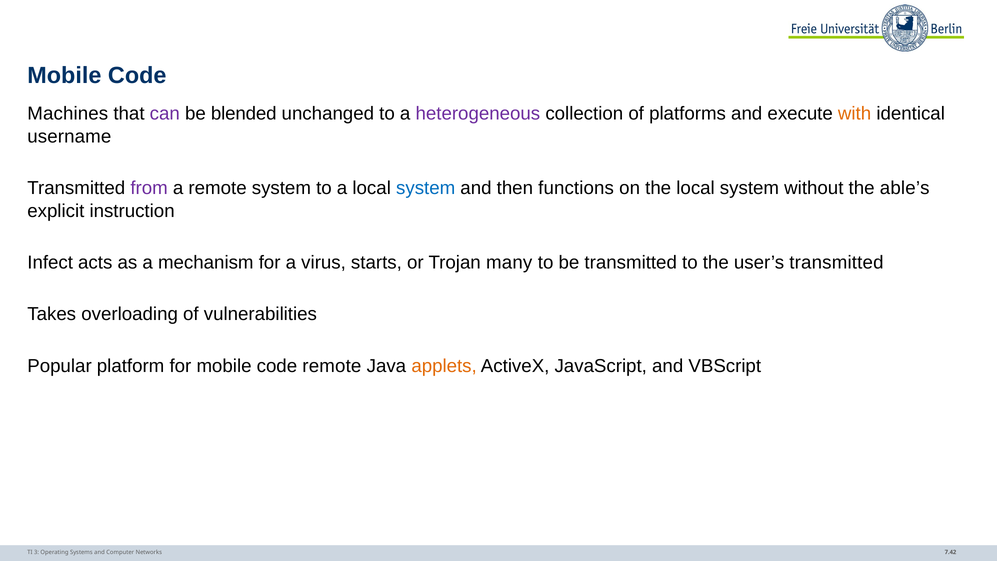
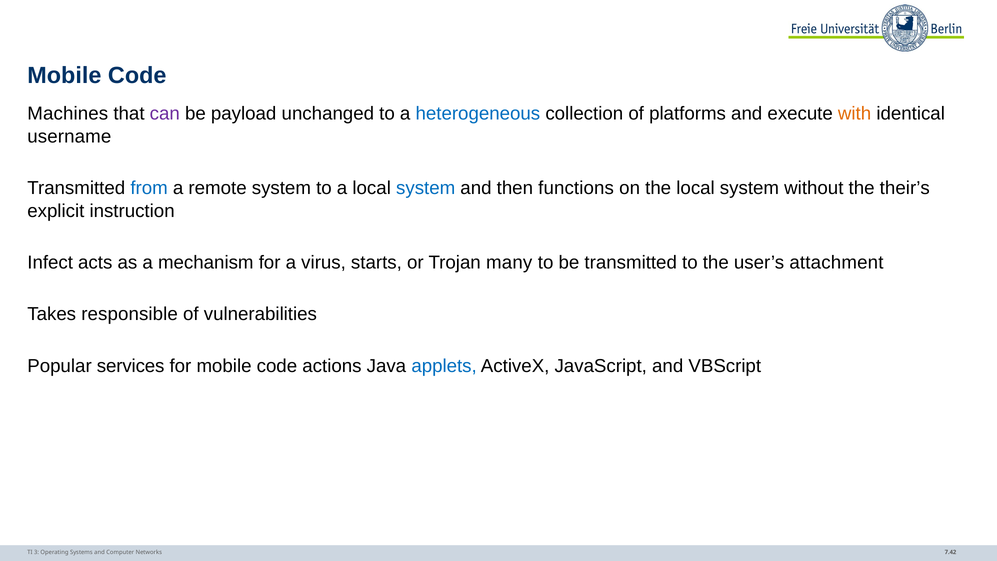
blended: blended -> payload
heterogeneous colour: purple -> blue
from colour: purple -> blue
able’s: able’s -> their’s
user’s transmitted: transmitted -> attachment
overloading: overloading -> responsible
platform: platform -> services
code remote: remote -> actions
applets colour: orange -> blue
